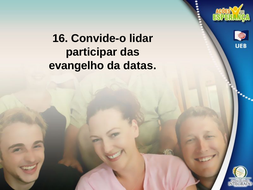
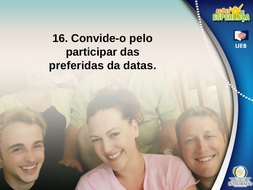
lidar: lidar -> pelo
evangelho: evangelho -> preferidas
